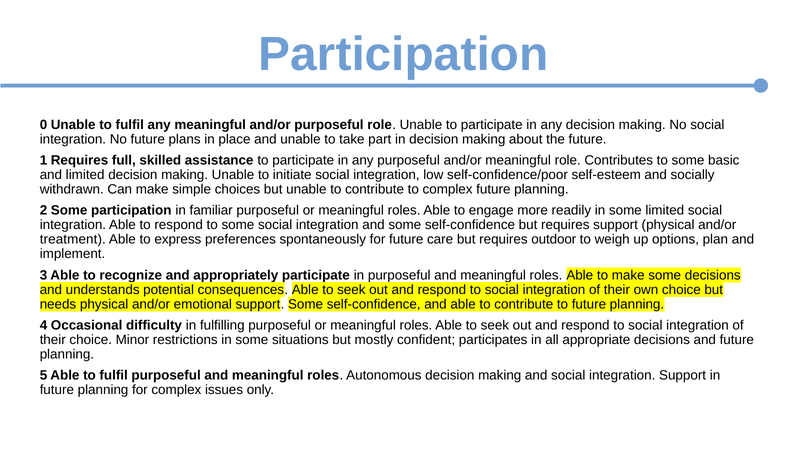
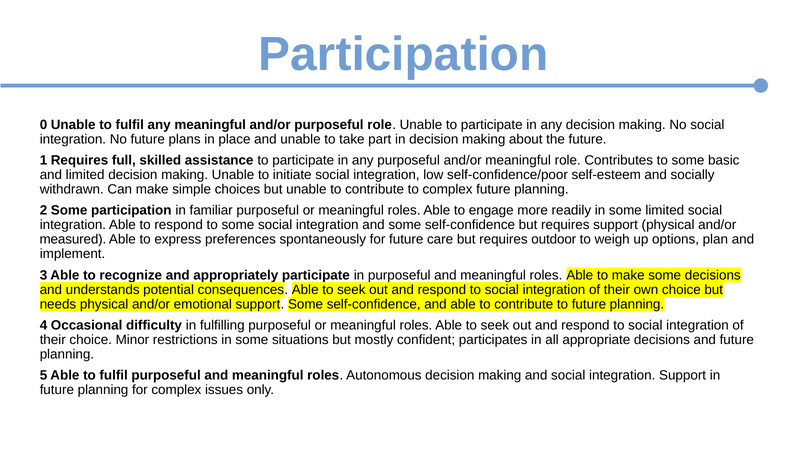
treatment: treatment -> measured
